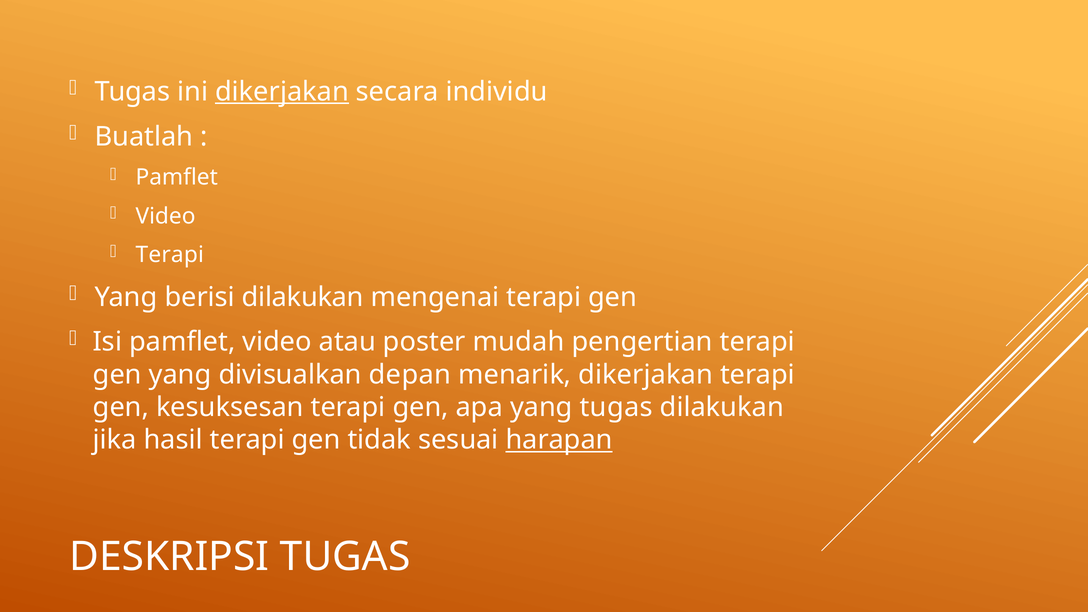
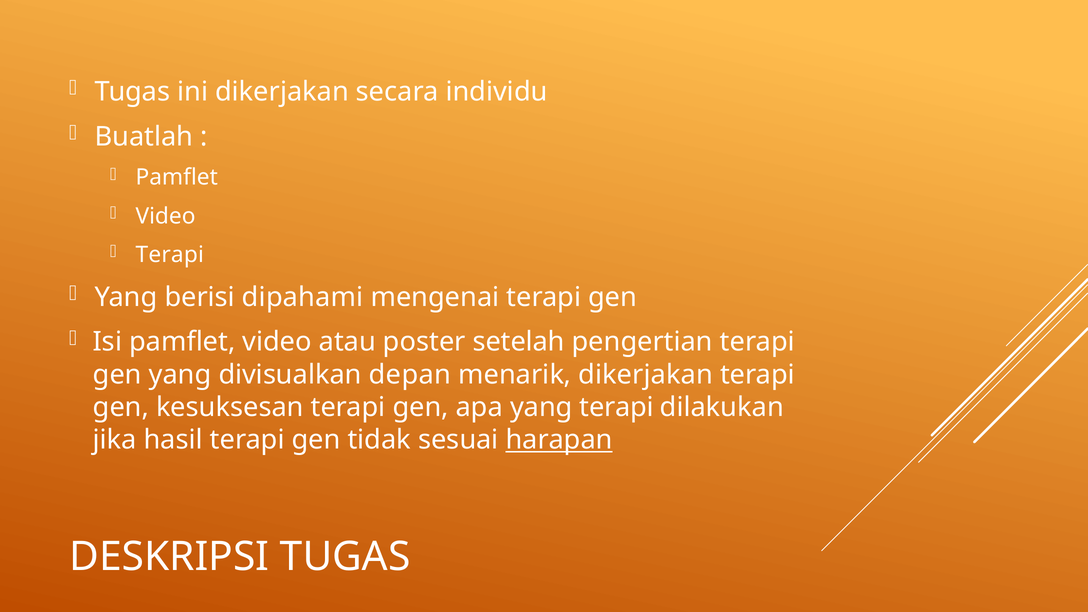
dikerjakan at (282, 92) underline: present -> none
berisi dilakukan: dilakukan -> dipahami
mudah: mudah -> setelah
yang tugas: tugas -> terapi
